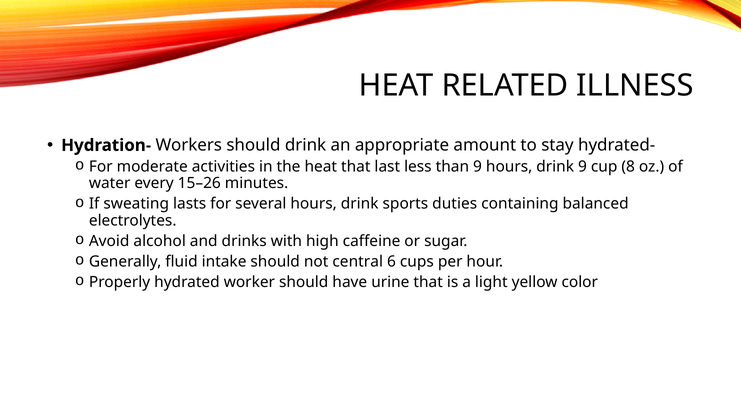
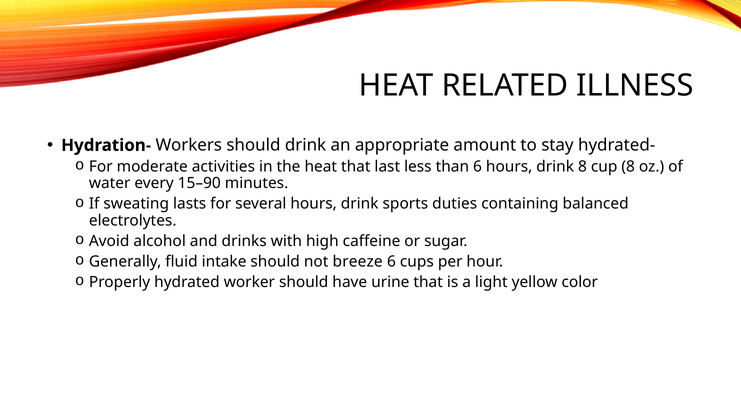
than 9: 9 -> 6
drink 9: 9 -> 8
15–26: 15–26 -> 15–90
central: central -> breeze
